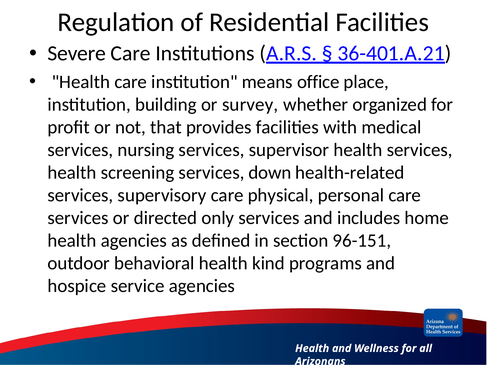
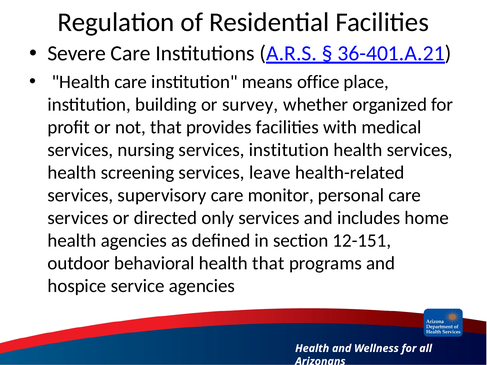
services supervisor: supervisor -> institution
down: down -> leave
physical: physical -> monitor
96-151: 96-151 -> 12-151
health kind: kind -> that
